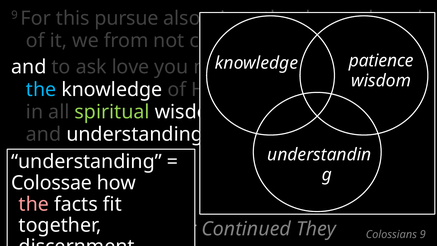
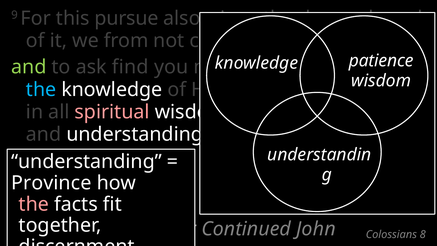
and at (29, 67) colour: white -> light green
love: love -> find
spiritual colour: light green -> pink
Colossae: Colossae -> Province
They: They -> John
Colossians 9: 9 -> 8
